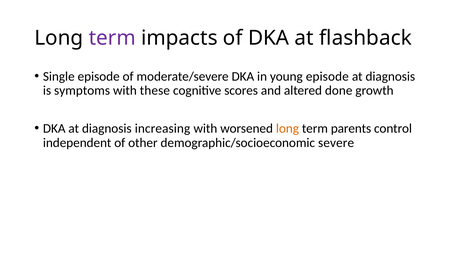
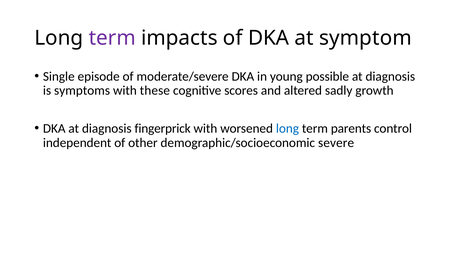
flashback: flashback -> symptom
young episode: episode -> possible
done: done -> sadly
increasing: increasing -> fingerprick
long at (287, 129) colour: orange -> blue
